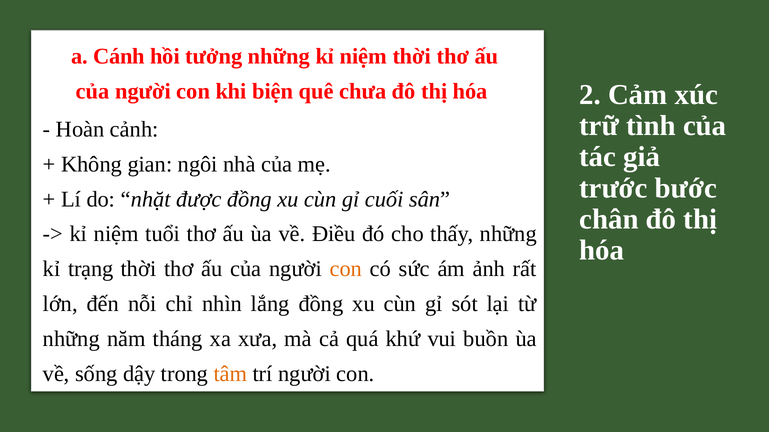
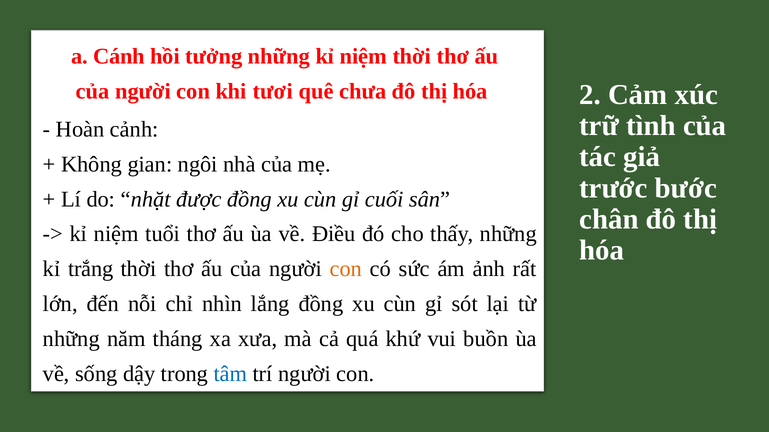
biện: biện -> tươi
trạng: trạng -> trắng
tâm colour: orange -> blue
